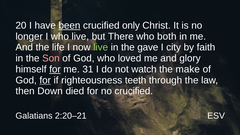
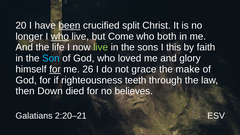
only: only -> split
who at (60, 36) underline: none -> present
There: There -> Come
gave: gave -> sons
city: city -> this
Son colour: pink -> light blue
31: 31 -> 26
watch: watch -> grace
for at (45, 80) underline: present -> none
no crucified: crucified -> believes
